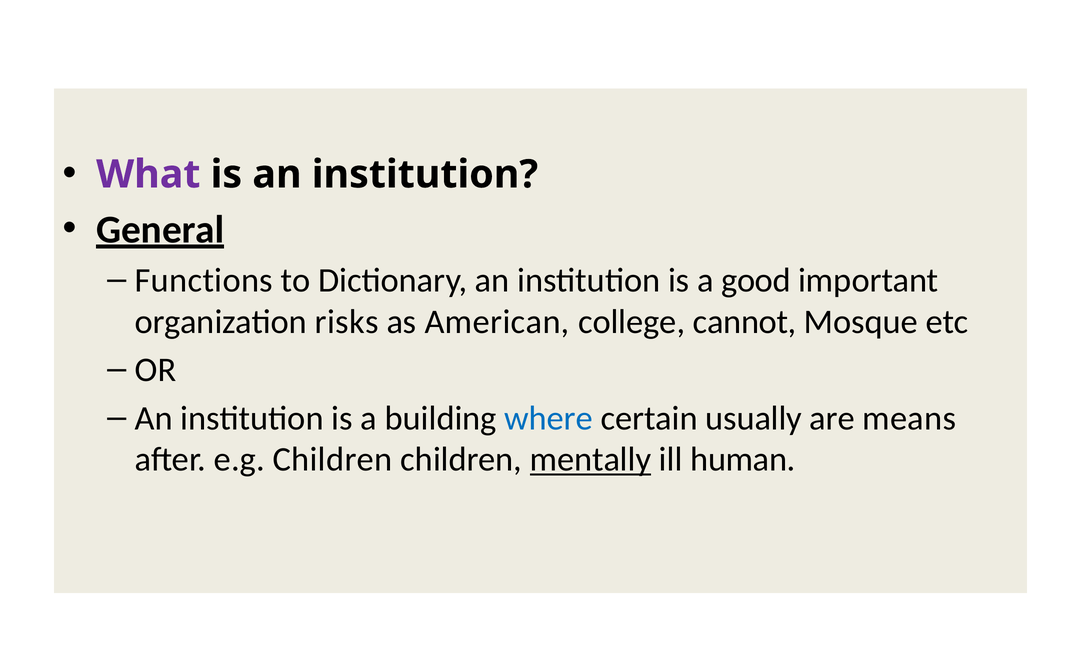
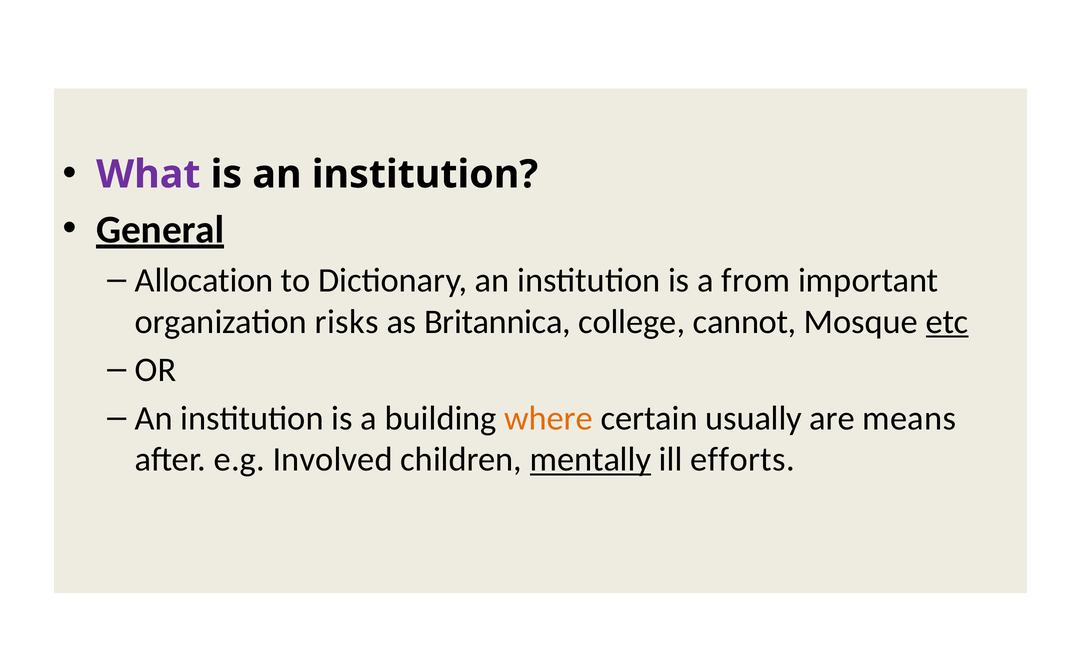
Functions: Functions -> Allocation
good: good -> from
American: American -> Britannica
etc underline: none -> present
where colour: blue -> orange
e.g Children: Children -> Involved
human: human -> efforts
